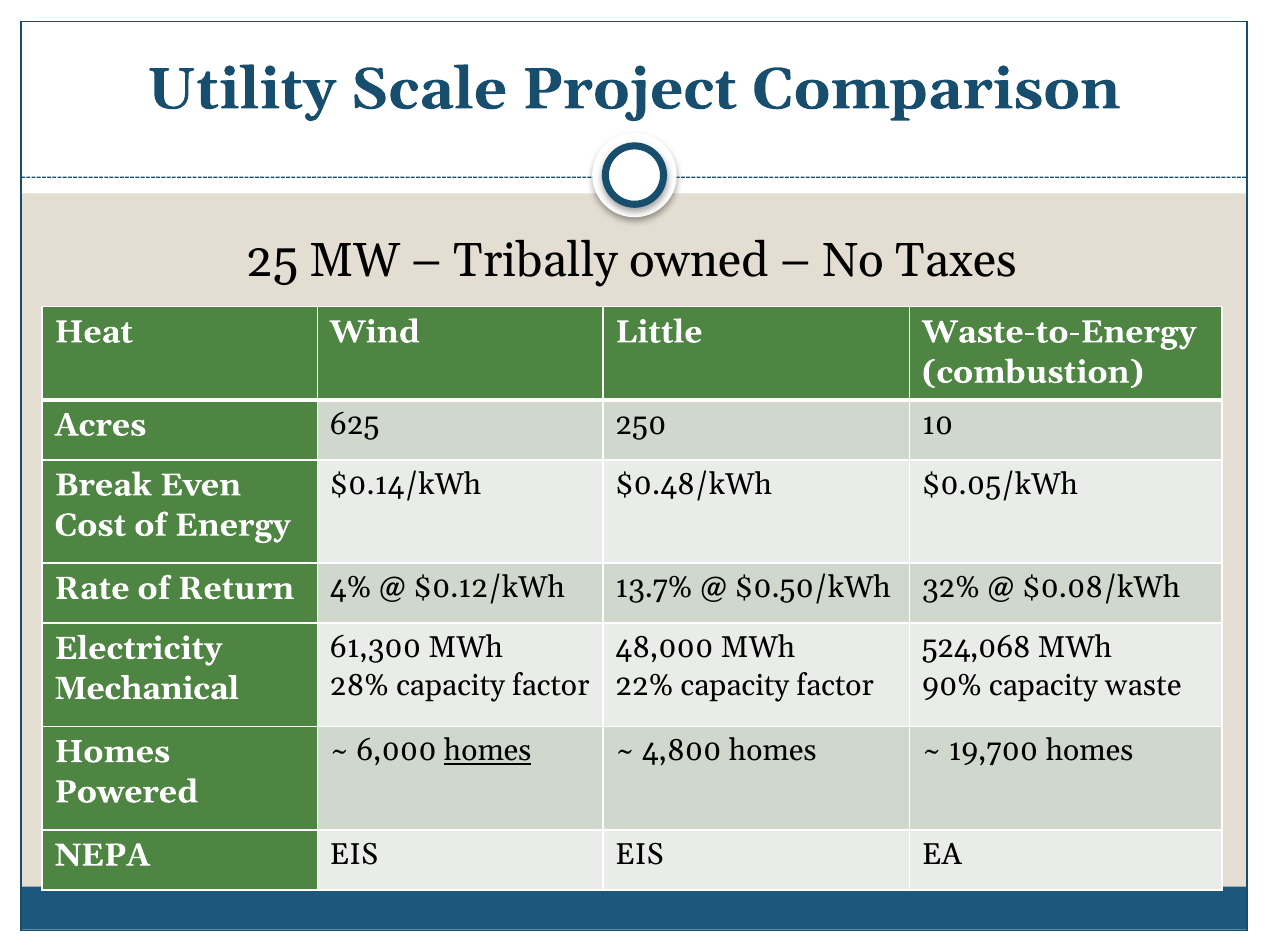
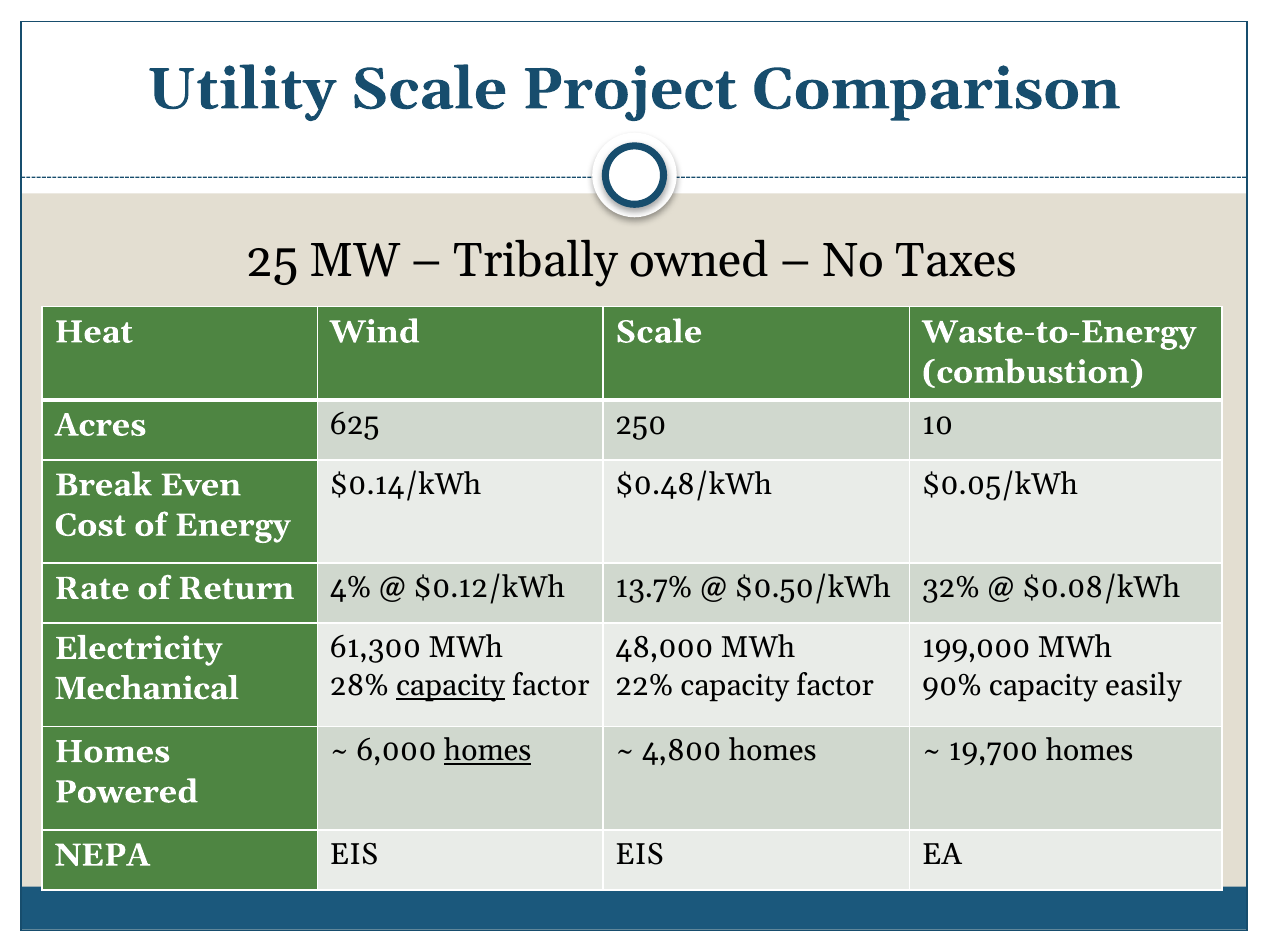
Wind Little: Little -> Scale
524,068: 524,068 -> 199,000
capacity at (451, 686) underline: none -> present
waste: waste -> easily
